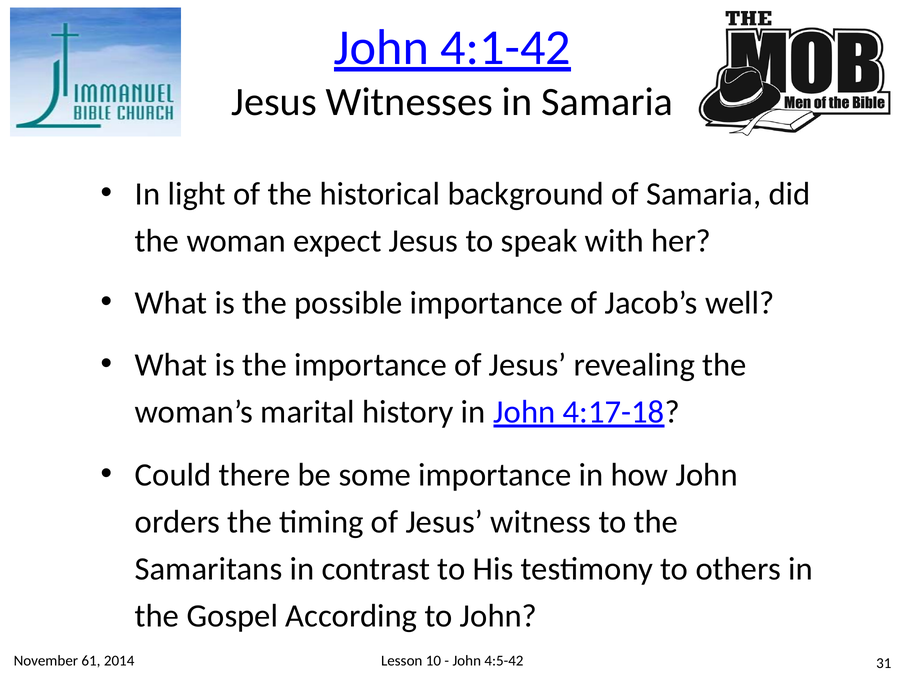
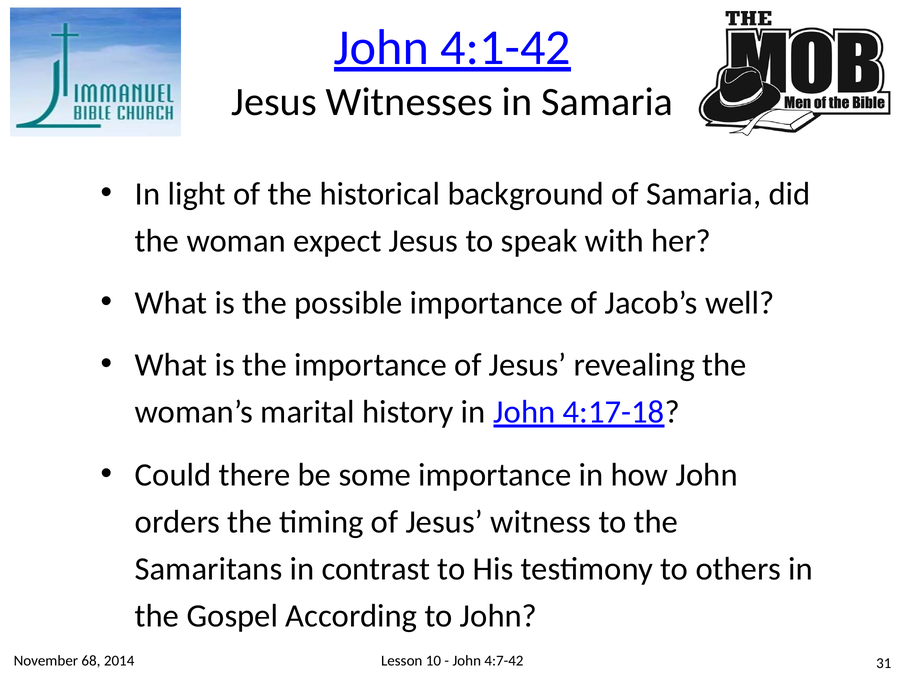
61: 61 -> 68
4:5-42: 4:5-42 -> 4:7-42
